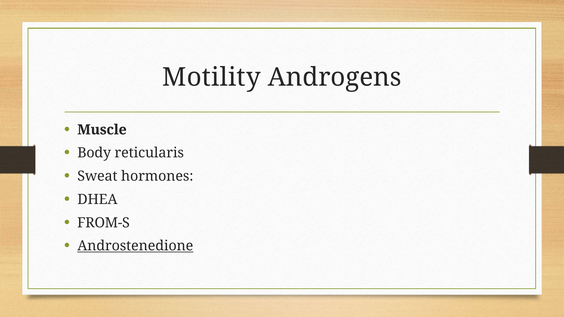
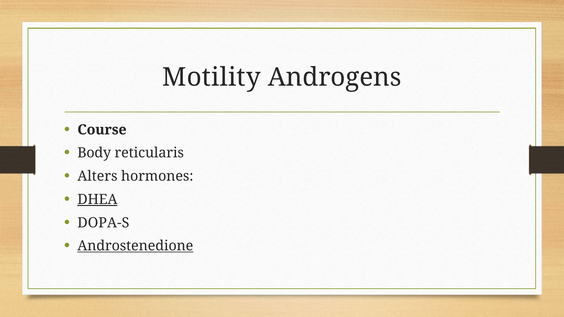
Muscle: Muscle -> Course
Sweat: Sweat -> Alters
DHEA underline: none -> present
FROM-S: FROM-S -> DOPA-S
